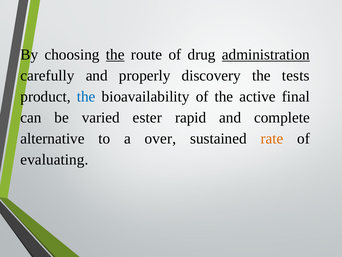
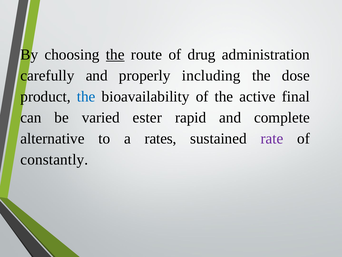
administration underline: present -> none
discovery: discovery -> including
tests: tests -> dose
over: over -> rates
rate colour: orange -> purple
evaluating: evaluating -> constantly
